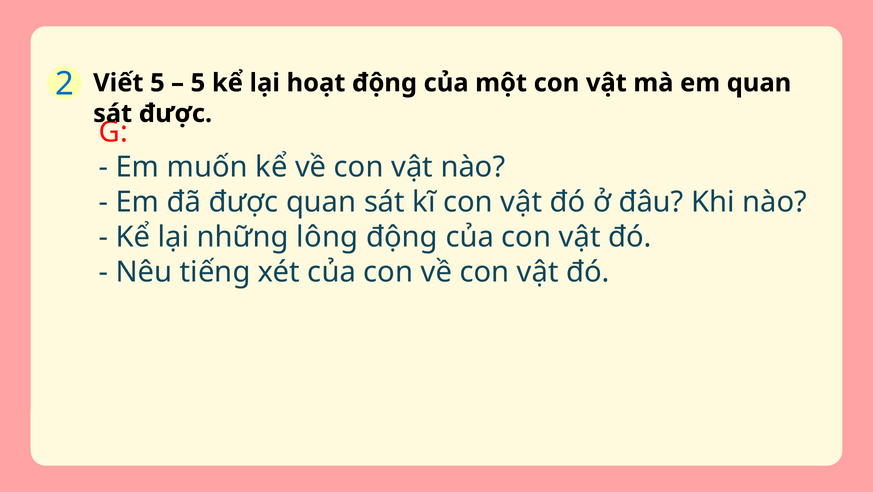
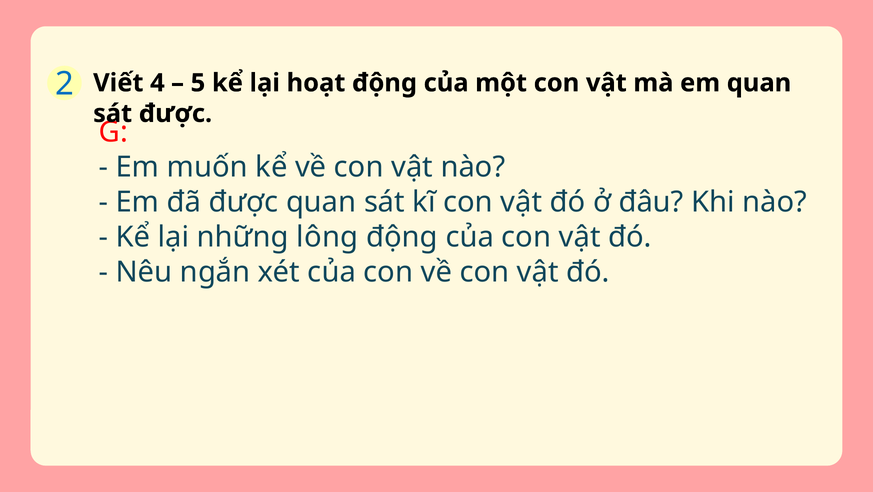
Viết 5: 5 -> 4
tiếng: tiếng -> ngắn
